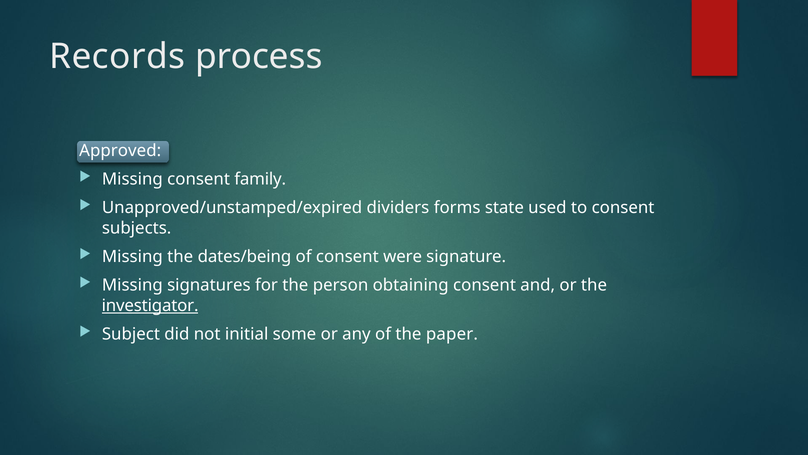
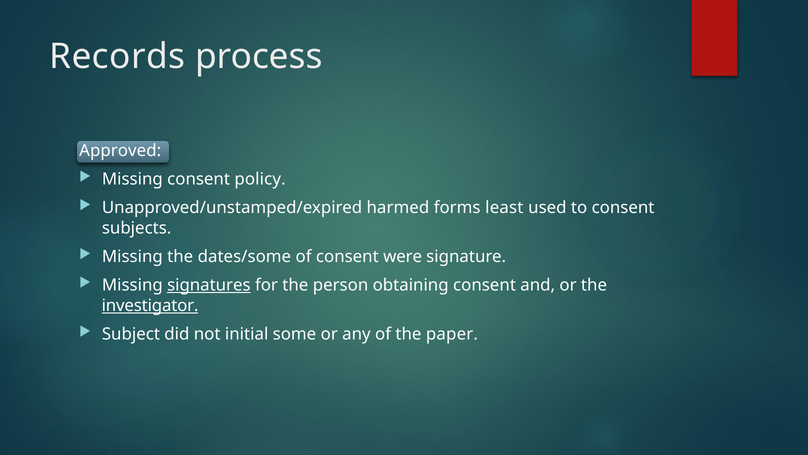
family: family -> policy
dividers: dividers -> harmed
state: state -> least
dates/being: dates/being -> dates/some
signatures underline: none -> present
